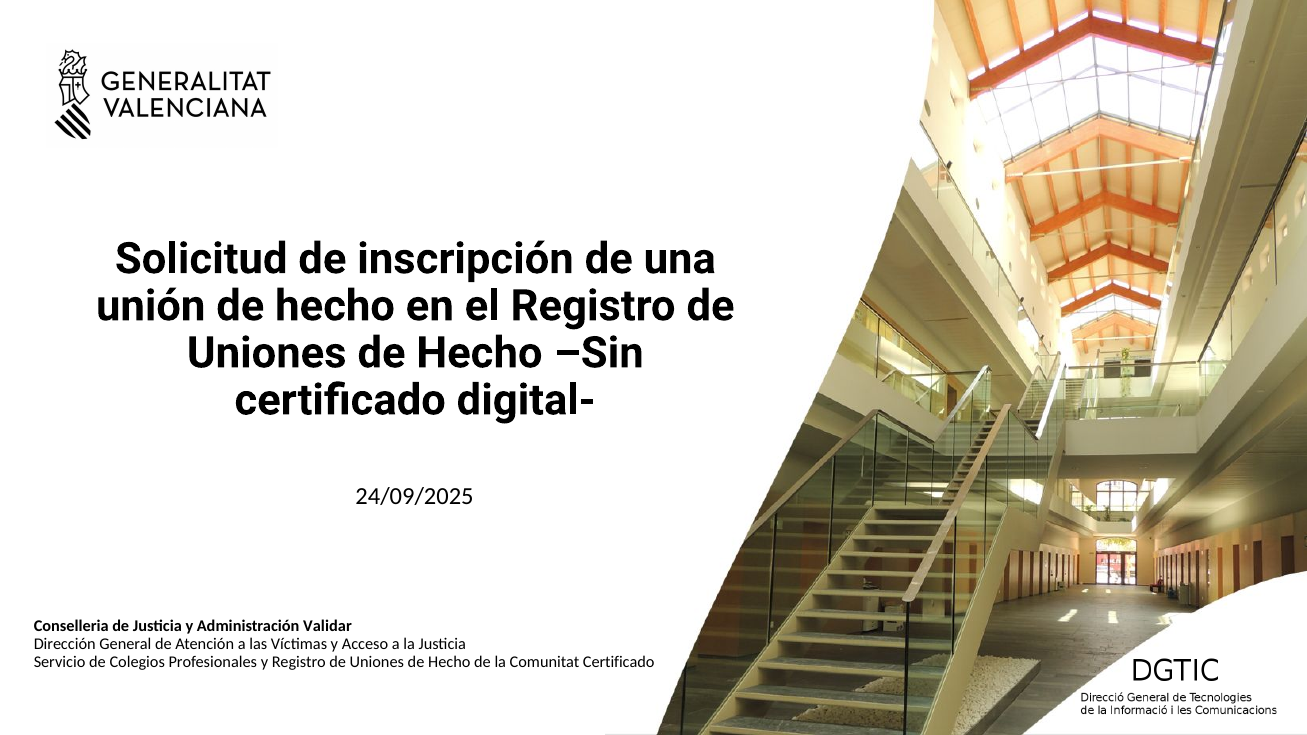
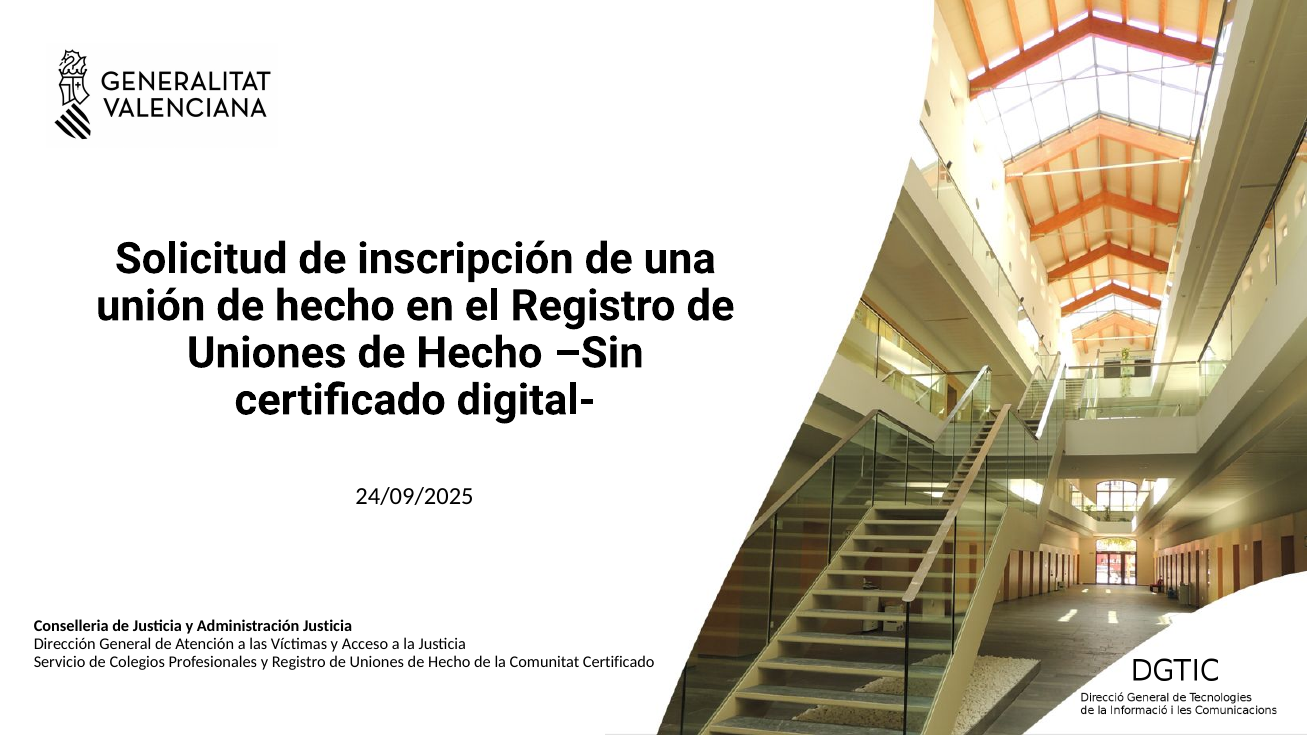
Administración Validar: Validar -> Justicia
